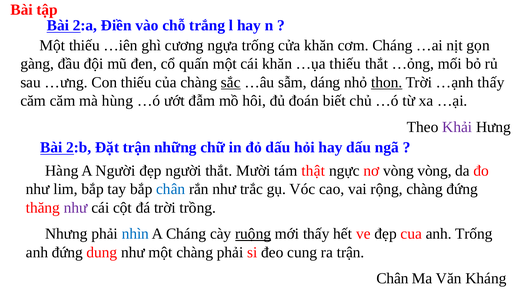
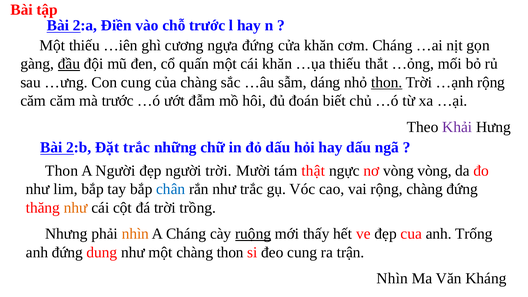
chỗ trắng: trắng -> trước
ngựa trống: trống -> đứng
đầu underline: none -> present
Con thiếu: thiếu -> cung
sắc underline: present -> none
…ạnh thấy: thấy -> rộng
mà hùng: hùng -> trước
Đặt trận: trận -> trắc
Hàng at (62, 171): Hàng -> Thon
người thắt: thắt -> trời
như at (76, 208) colour: purple -> orange
nhìn at (135, 234) colour: blue -> orange
chàng phải: phải -> thon
Chân at (392, 279): Chân -> Nhìn
